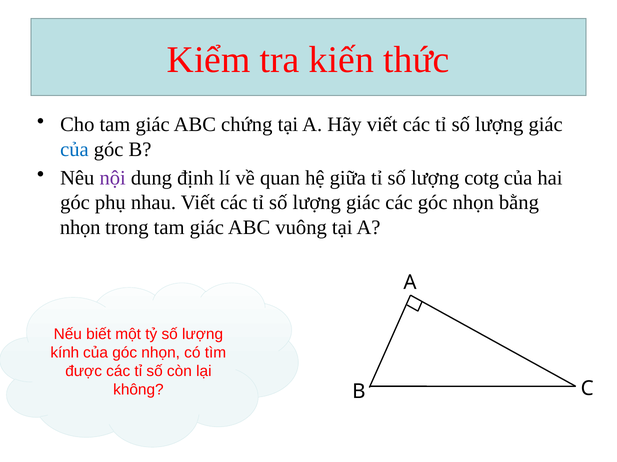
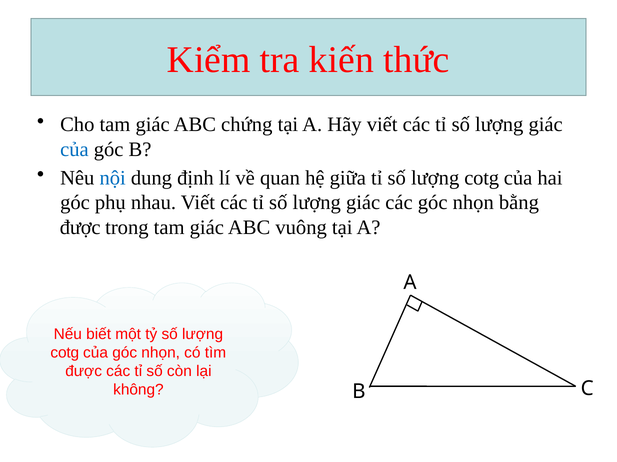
nội colour: purple -> blue
nhọn at (80, 228): nhọn -> được
kính at (65, 353): kính -> cotg
